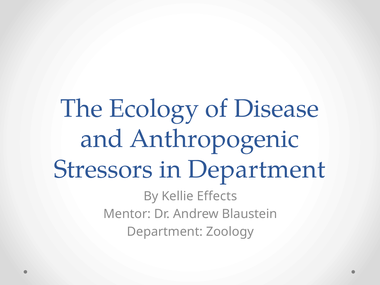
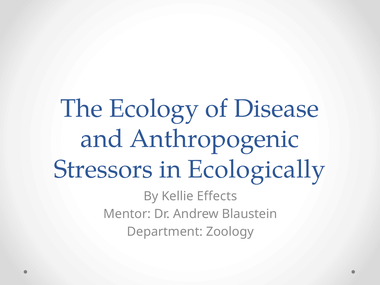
in Department: Department -> Ecologically
